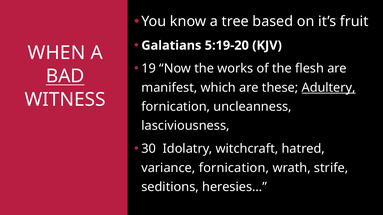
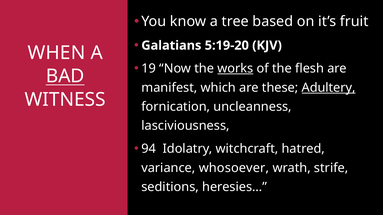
works underline: none -> present
30: 30 -> 94
variance fornication: fornication -> whosoever
